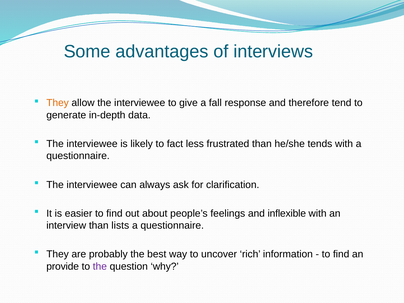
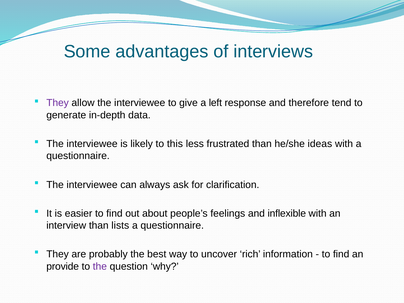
They at (58, 103) colour: orange -> purple
fall: fall -> left
fact: fact -> this
tends: tends -> ideas
